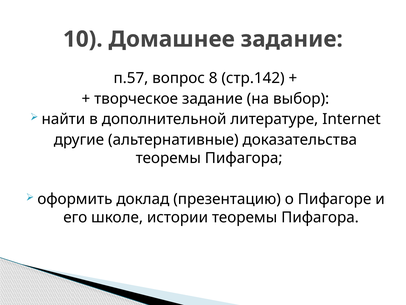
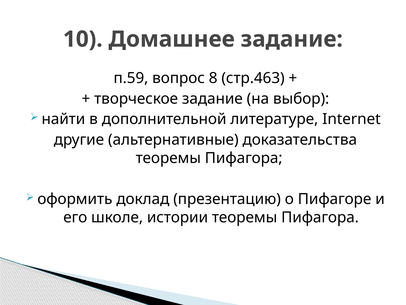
п.57: п.57 -> п.59
стр.142: стр.142 -> стр.463
